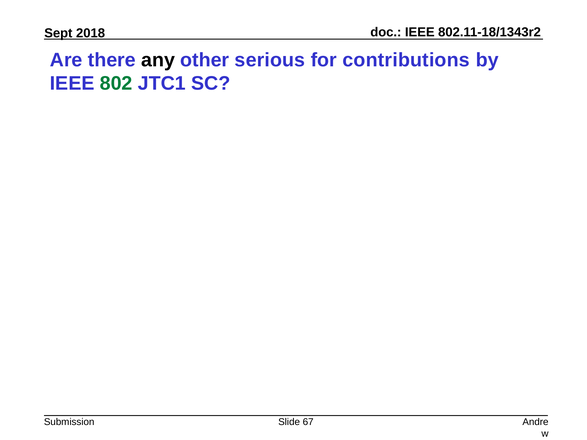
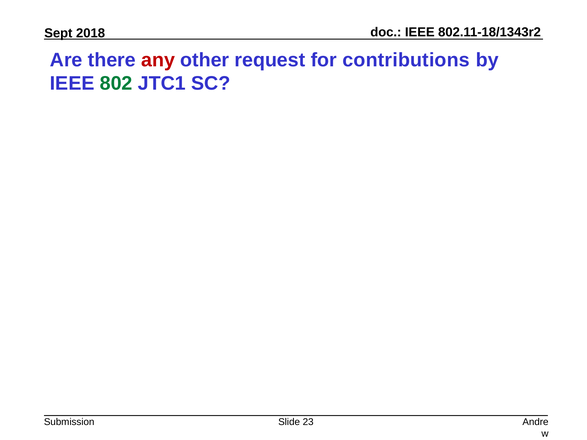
any colour: black -> red
serious: serious -> request
67: 67 -> 23
